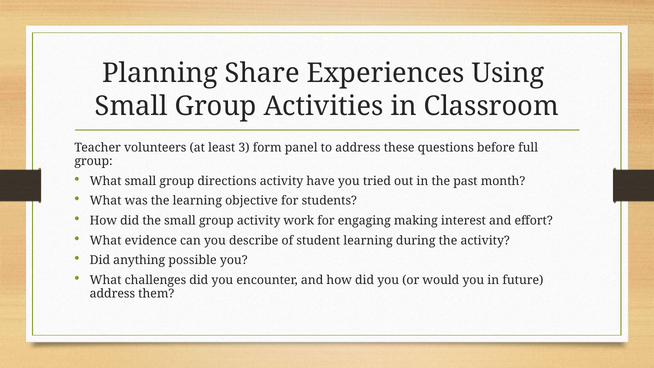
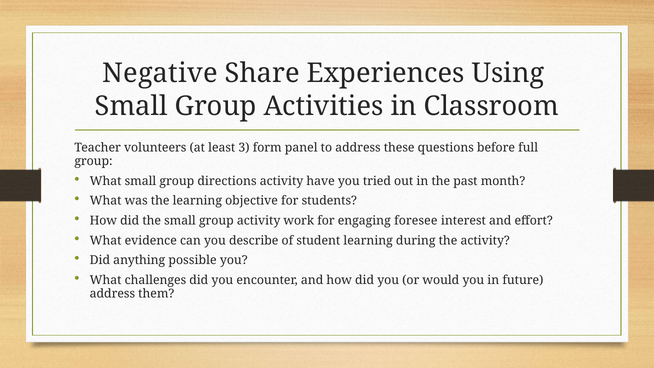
Planning: Planning -> Negative
making: making -> foresee
